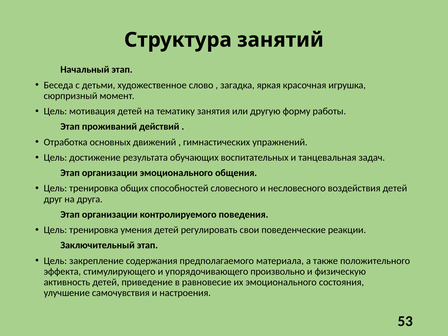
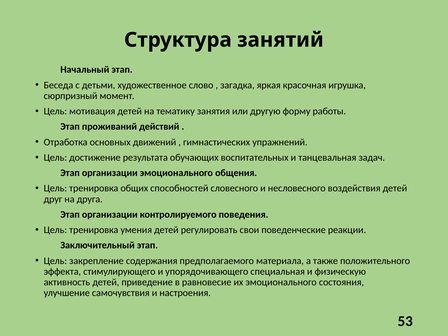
произвольно: произвольно -> специальная
